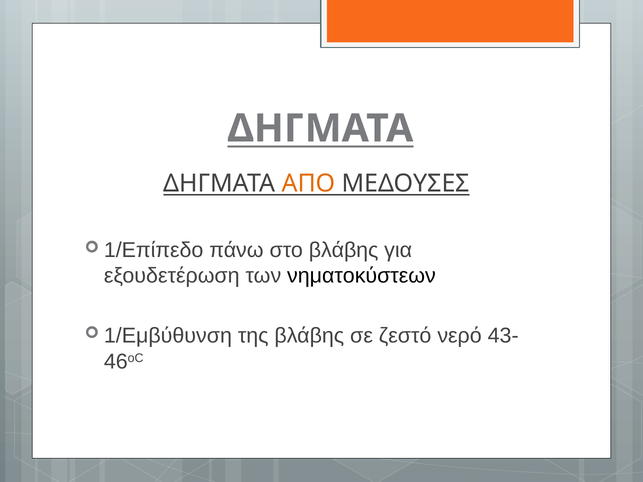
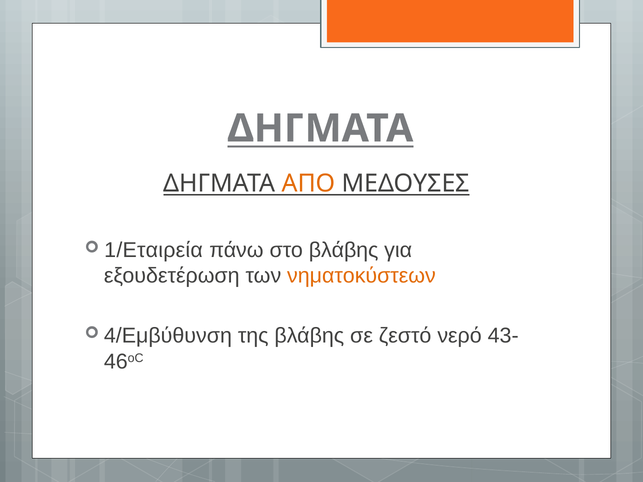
1/Επίπεδο: 1/Επίπεδο -> 1/Εταιρεία
νηματοκύστεων colour: black -> orange
1/Εμβύθυνση: 1/Εμβύθυνση -> 4/Εμβύθυνση
